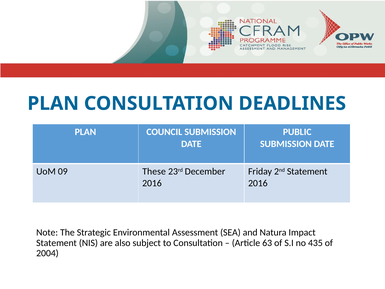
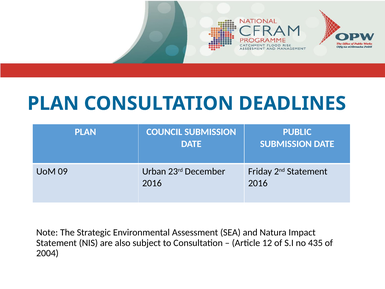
These: These -> Urban
63: 63 -> 12
